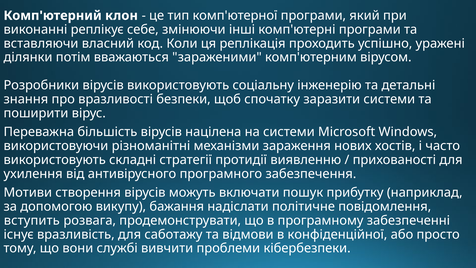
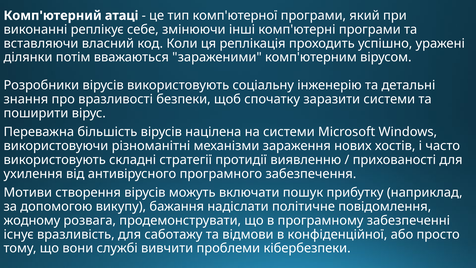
клон: клон -> атаці
вступить: вступить -> жодному
